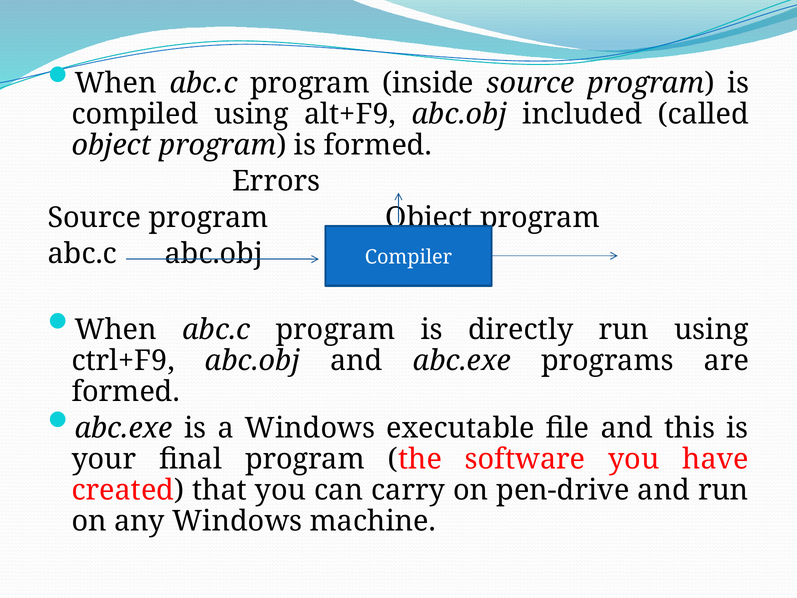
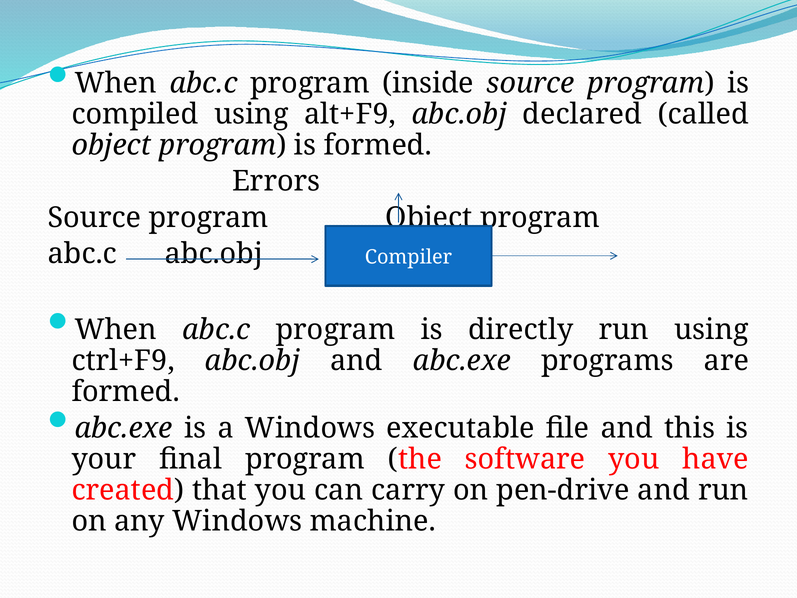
included: included -> declared
